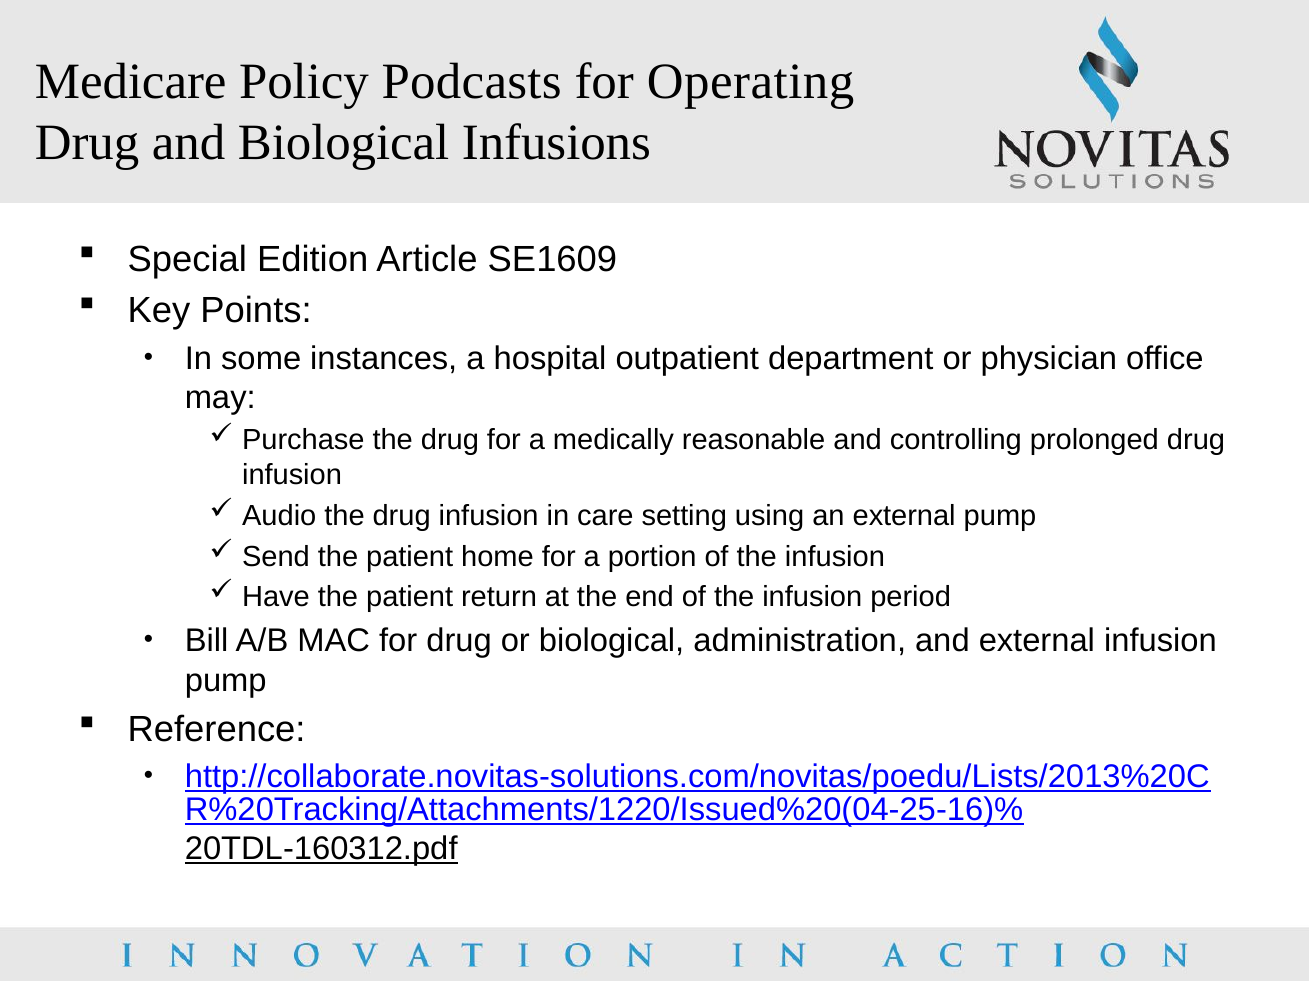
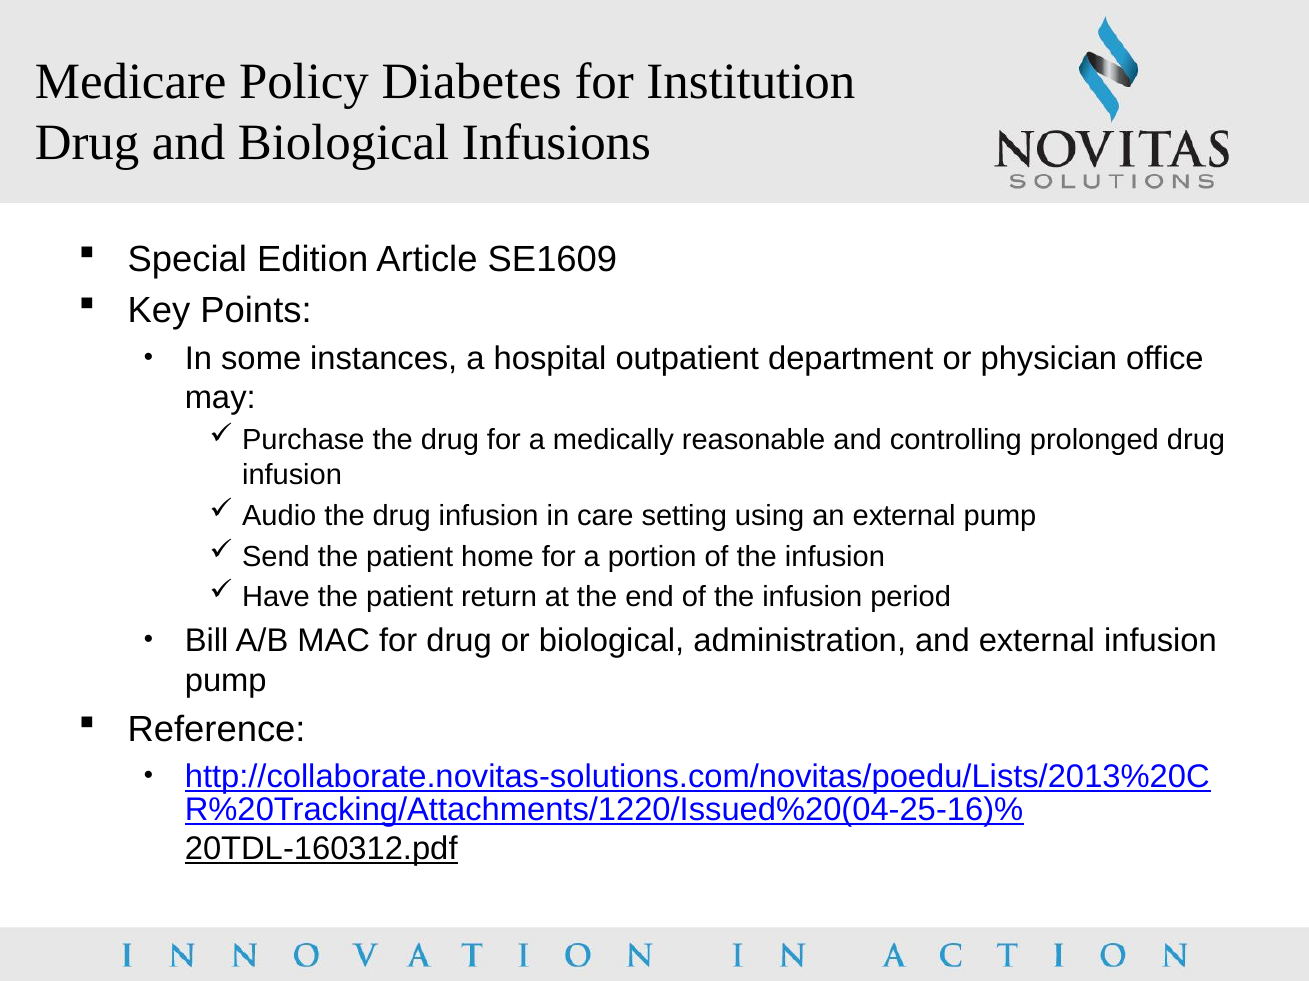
Podcasts: Podcasts -> Diabetes
Operating: Operating -> Institution
